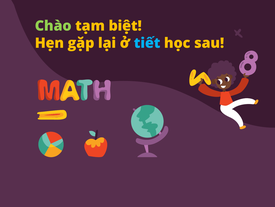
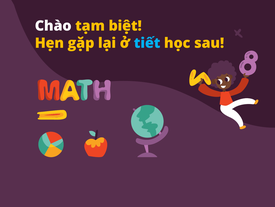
Chào colour: light green -> white
